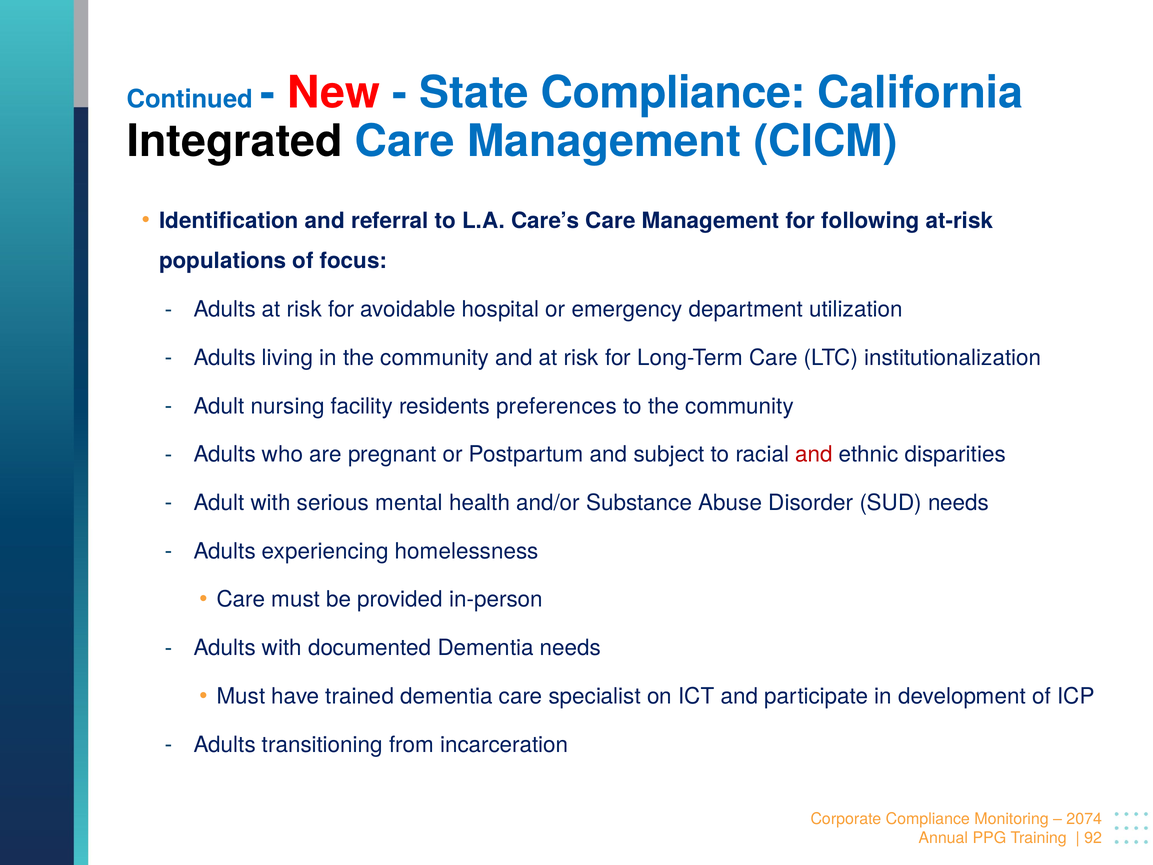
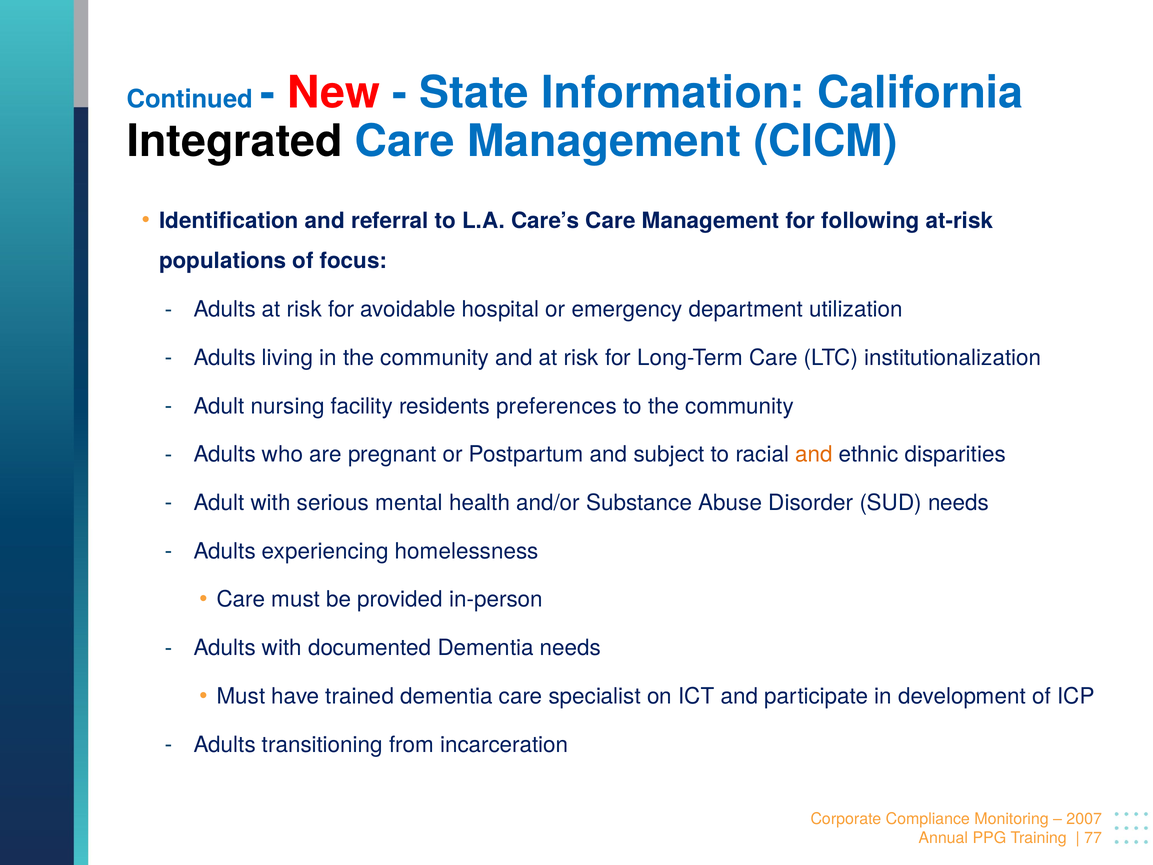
State Compliance: Compliance -> Information
and at (814, 454) colour: red -> orange
2074: 2074 -> 2007
92: 92 -> 77
